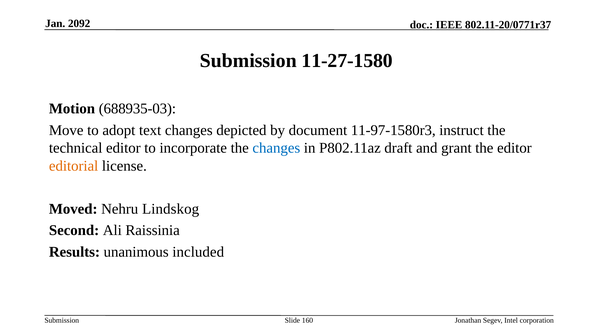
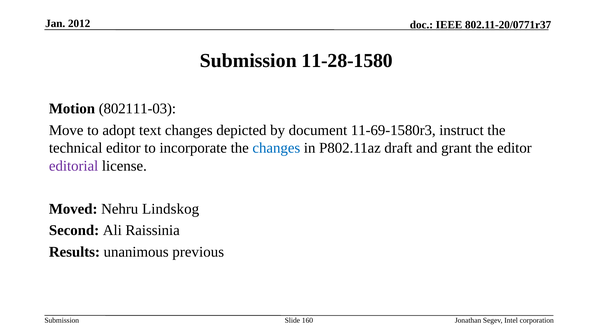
2092: 2092 -> 2012
11-27-1580: 11-27-1580 -> 11-28-1580
688935-03: 688935-03 -> 802111-03
11-97-1580r3: 11-97-1580r3 -> 11-69-1580r3
editorial colour: orange -> purple
included: included -> previous
